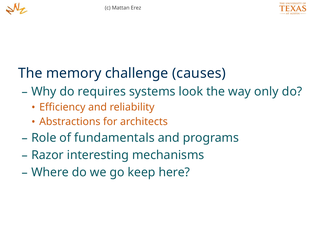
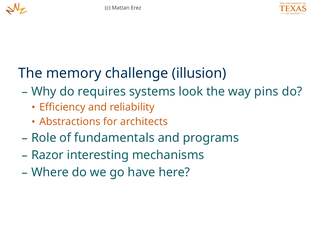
causes: causes -> illusion
only: only -> pins
keep: keep -> have
